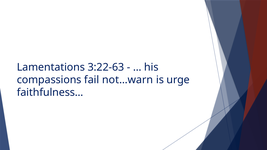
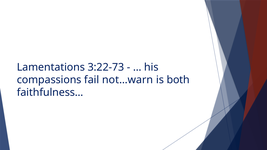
3:22-63: 3:22-63 -> 3:22-73
urge: urge -> both
